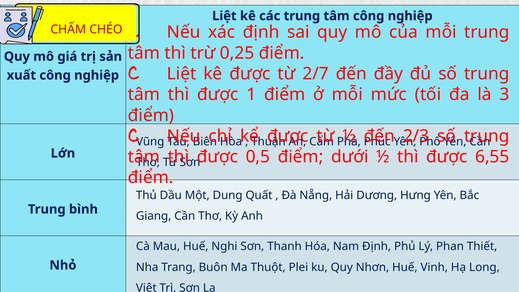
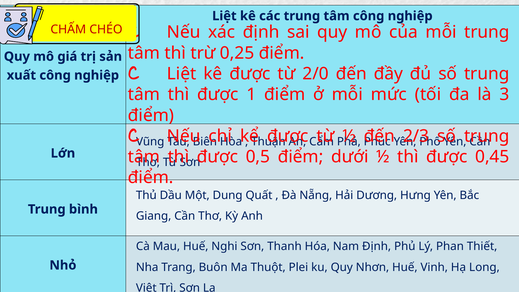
2/7: 2/7 -> 2/0
6,55: 6,55 -> 0,45
